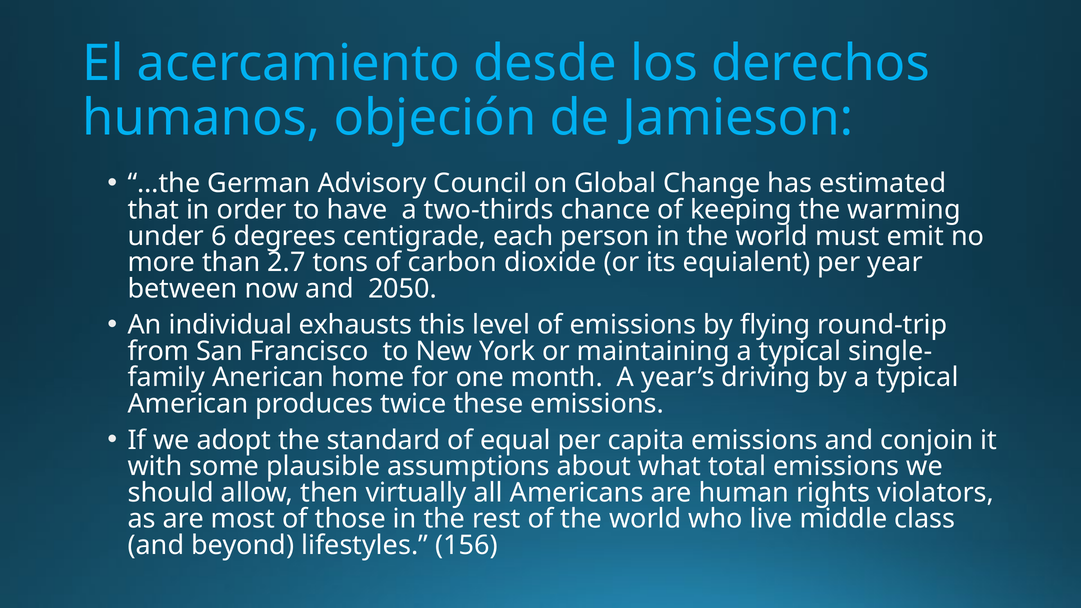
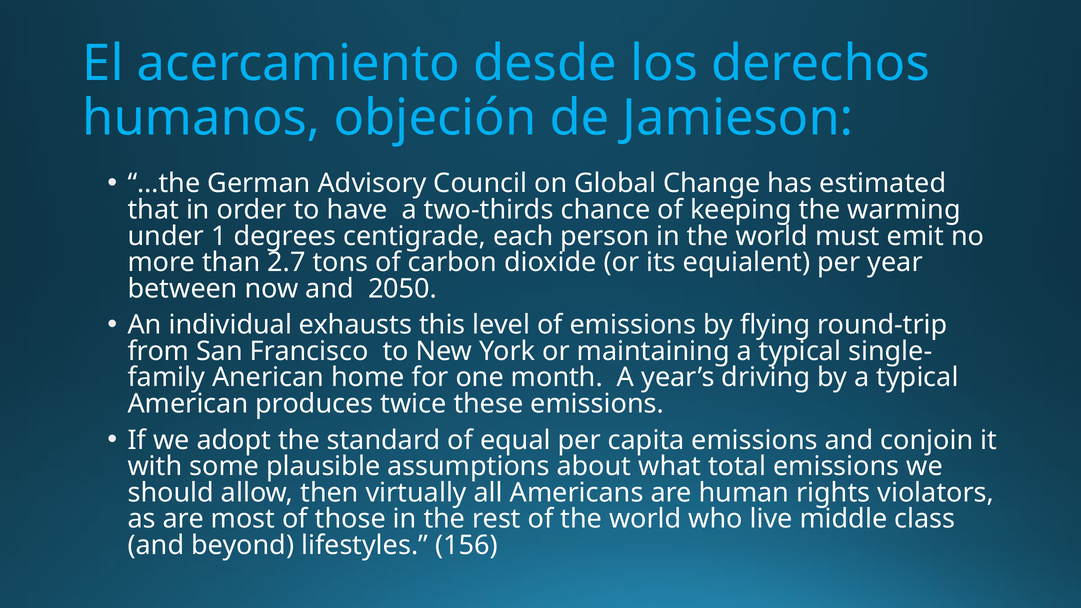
6: 6 -> 1
